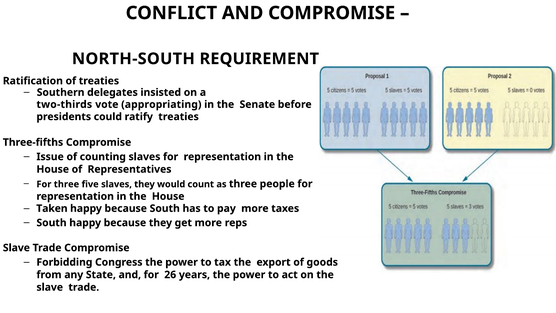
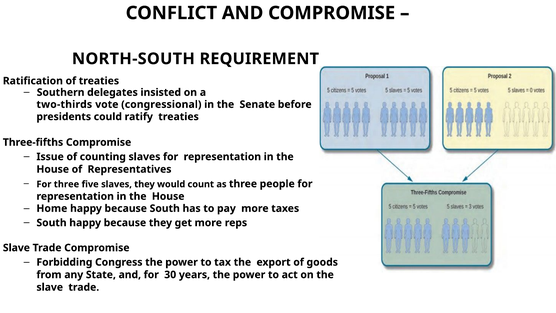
appropriating: appropriating -> congressional
Taken: Taken -> Home
26: 26 -> 30
